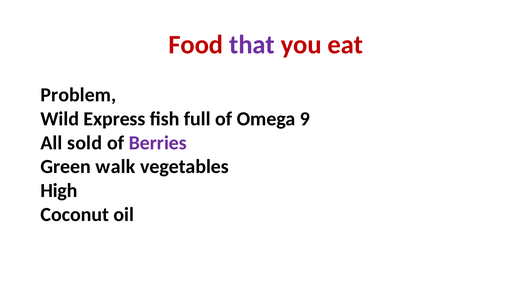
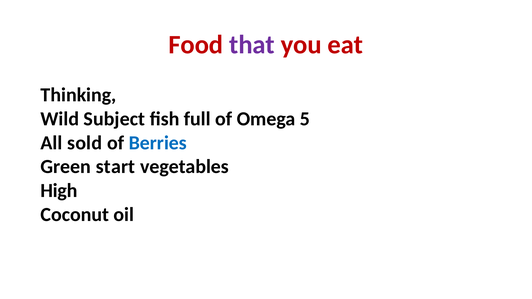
Problem: Problem -> Thinking
Express: Express -> Subject
9: 9 -> 5
Berries colour: purple -> blue
walk: walk -> start
